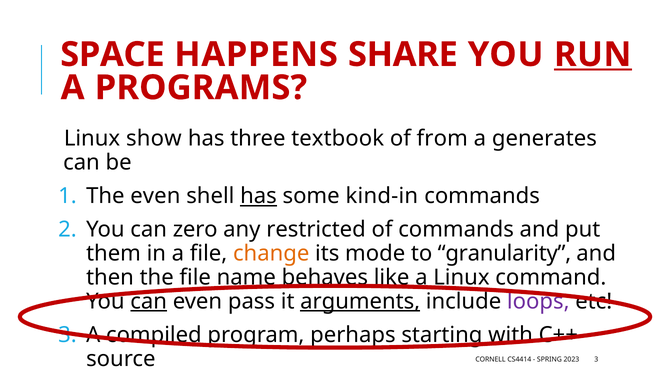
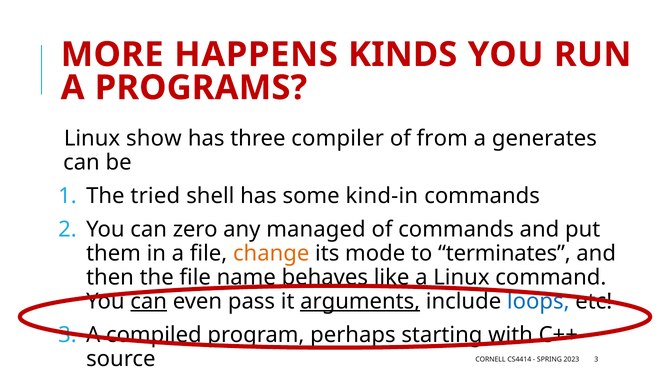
SPACE: SPACE -> MORE
SHARE: SHARE -> KINDS
RUN underline: present -> none
textbook: textbook -> compiler
The even: even -> tried
has at (258, 196) underline: present -> none
restricted: restricted -> managed
granularity: granularity -> terminates
loops colour: purple -> blue
